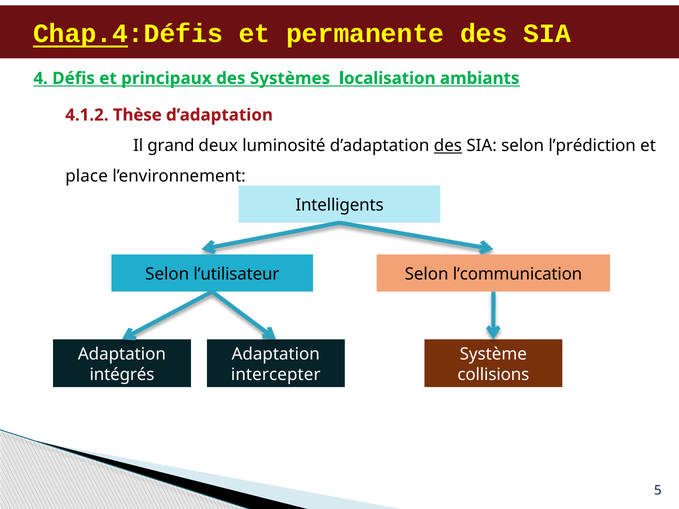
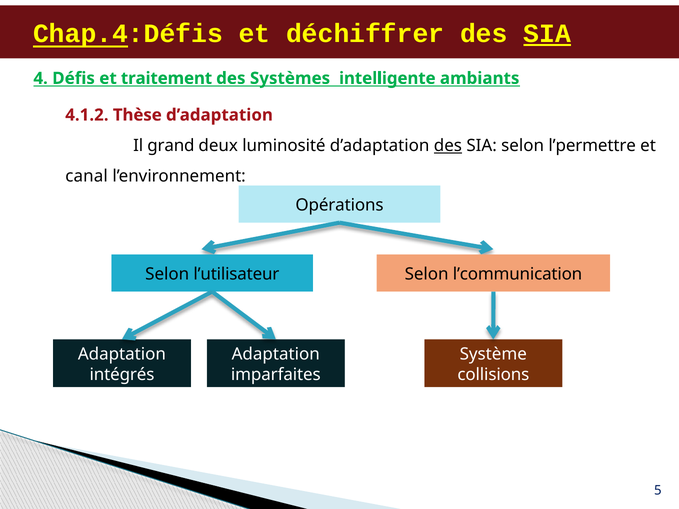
permanente: permanente -> déchiffrer
SIA at (547, 34) underline: none -> present
principaux: principaux -> traitement
localisation: localisation -> intelligente
l’prédiction: l’prédiction -> l’permettre
place: place -> canal
Intelligents: Intelligents -> Opérations
intercepter: intercepter -> imparfaites
